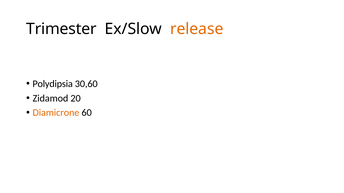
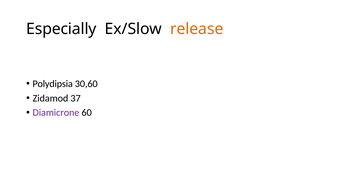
Trimester: Trimester -> Especially
20: 20 -> 37
Diamicrone colour: orange -> purple
